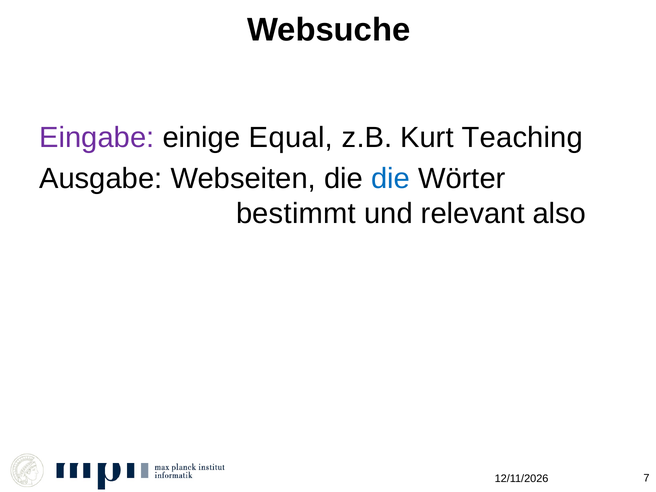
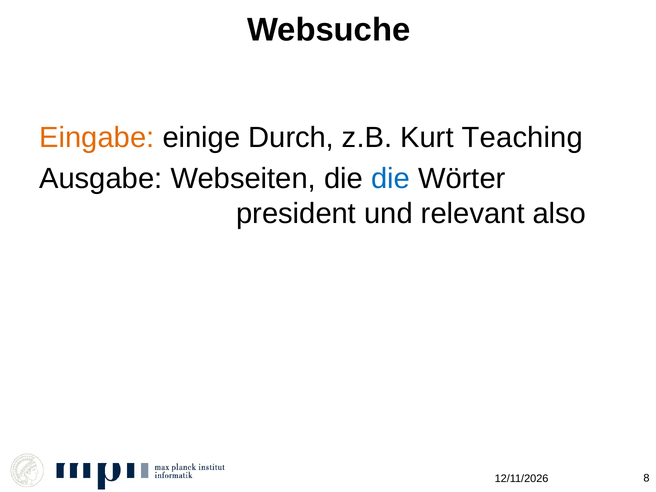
Eingabe colour: purple -> orange
Equal: Equal -> Durch
bestimmt: bestimmt -> president
7: 7 -> 8
